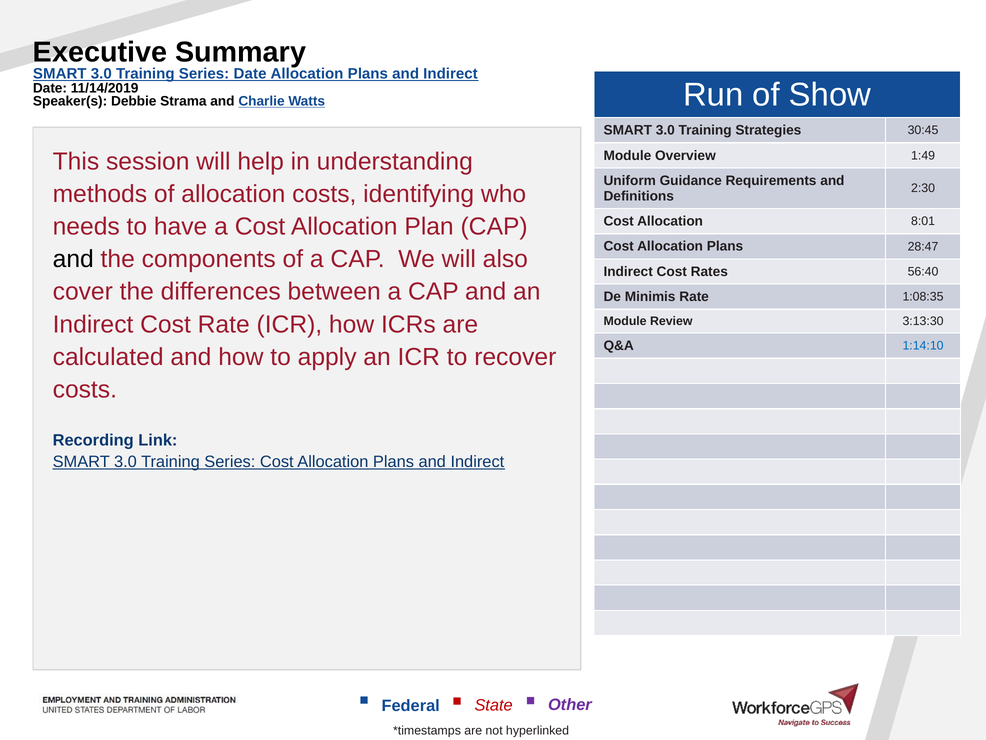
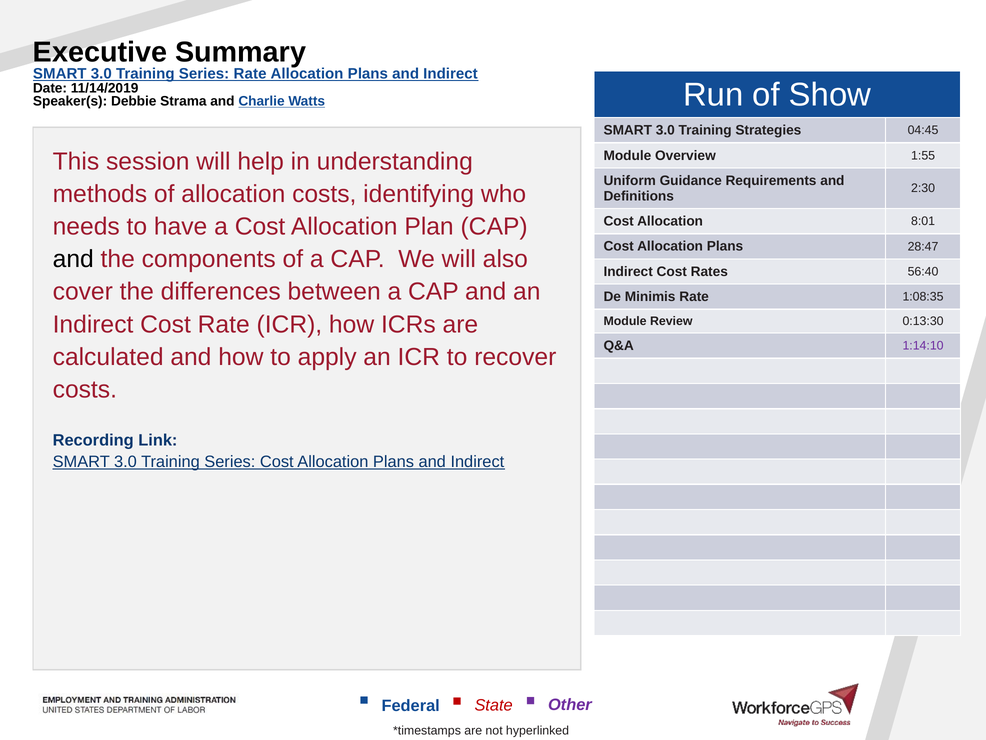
Series Date: Date -> Rate
30:45: 30:45 -> 04:45
1:49: 1:49 -> 1:55
3:13:30: 3:13:30 -> 0:13:30
1:14:10 colour: blue -> purple
